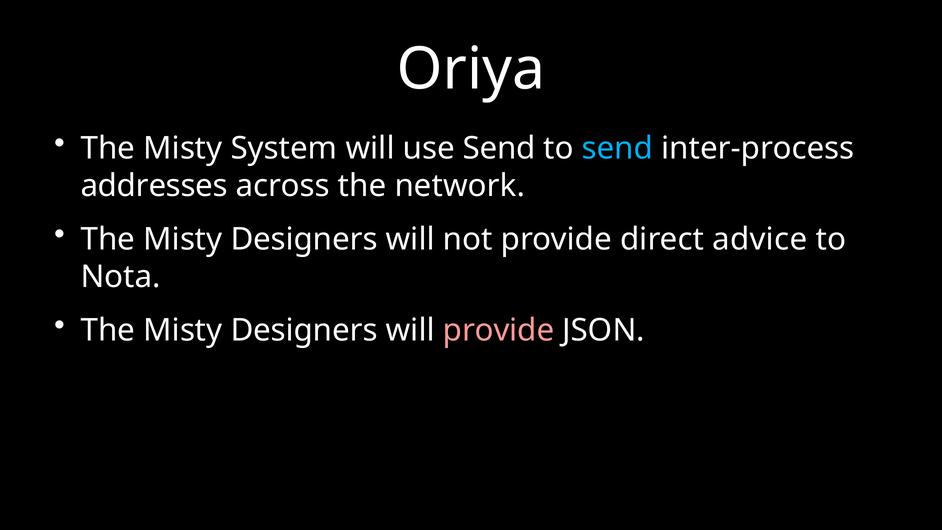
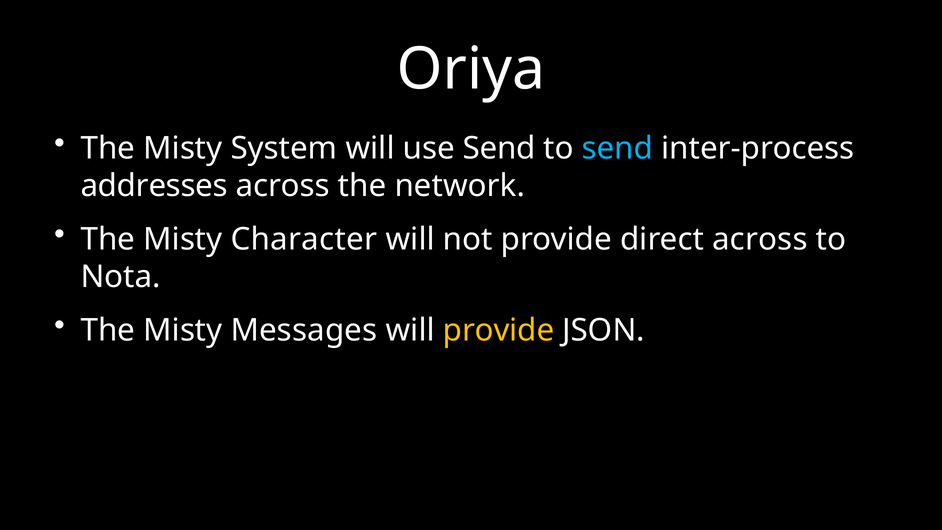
Designers at (304, 239): Designers -> Character
direct advice: advice -> across
Designers at (304, 330): Designers -> Messages
provide at (499, 330) colour: pink -> yellow
